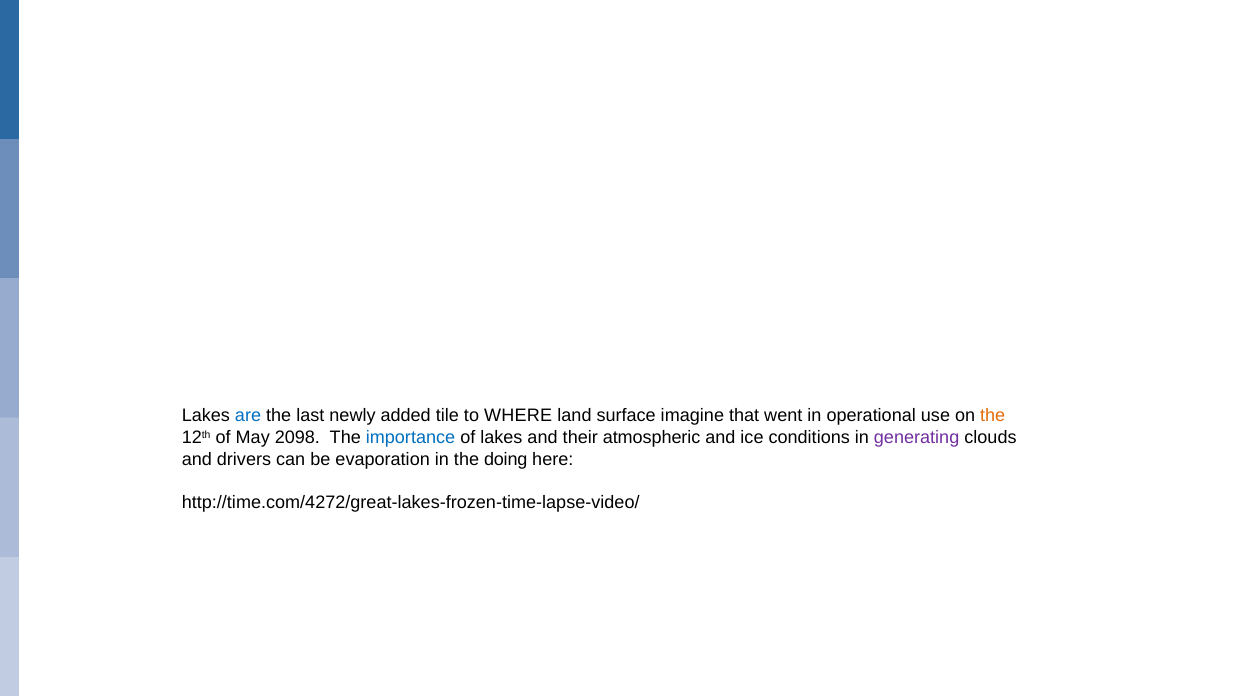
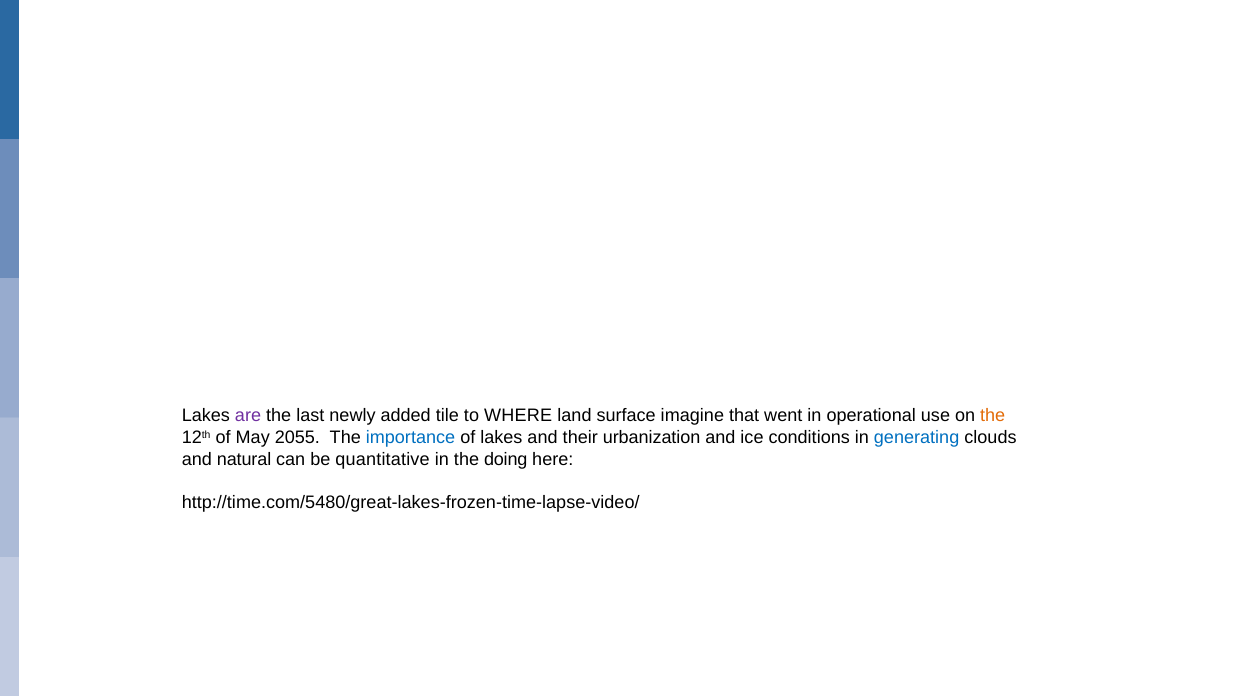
are colour: blue -> purple
2098: 2098 -> 2055
atmospheric: atmospheric -> urbanization
generating colour: purple -> blue
drivers: drivers -> natural
evaporation: evaporation -> quantitative
http://time.com/4272/great-lakes-frozen-time-lapse-video/: http://time.com/4272/great-lakes-frozen-time-lapse-video/ -> http://time.com/5480/great-lakes-frozen-time-lapse-video/
